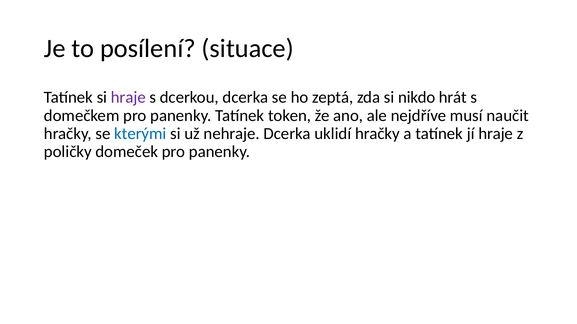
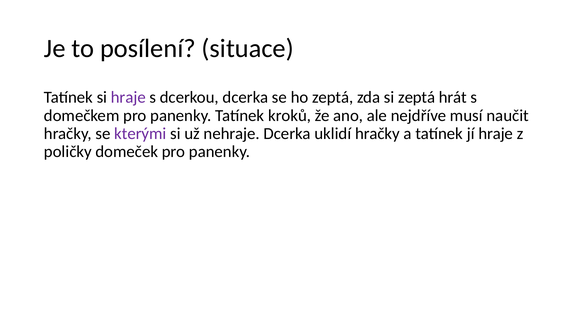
si nikdo: nikdo -> zeptá
token: token -> kroků
kterými colour: blue -> purple
